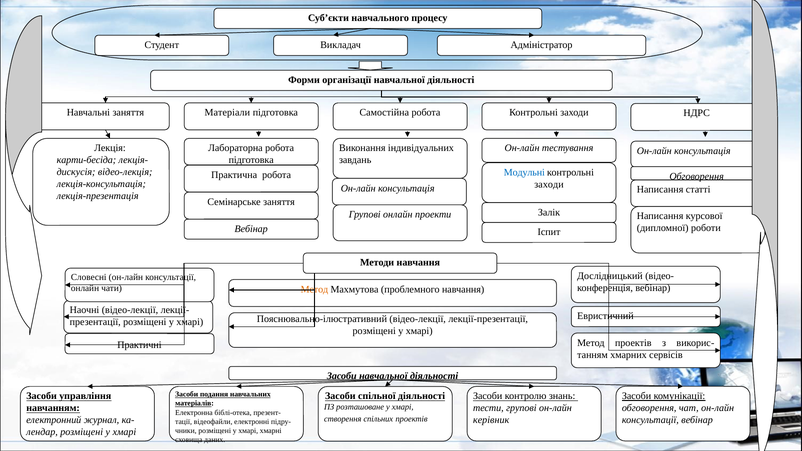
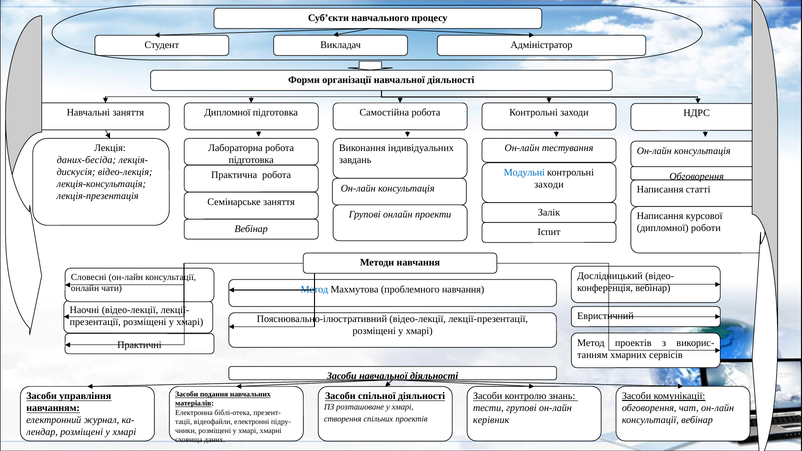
Матеріали at (227, 113): Матеріали -> Дипломної
карти-бесіда: карти-бесіда -> даних-бесіда
Метод at (314, 289) colour: orange -> blue
